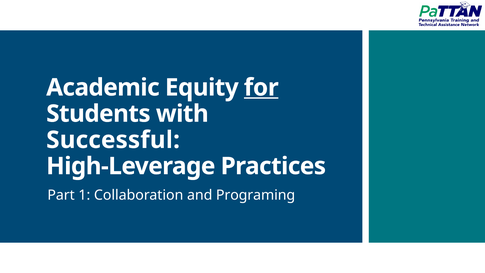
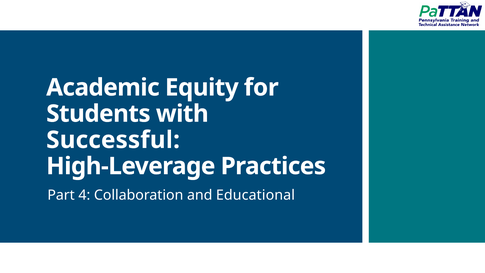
for underline: present -> none
1: 1 -> 4
Programing: Programing -> Educational
